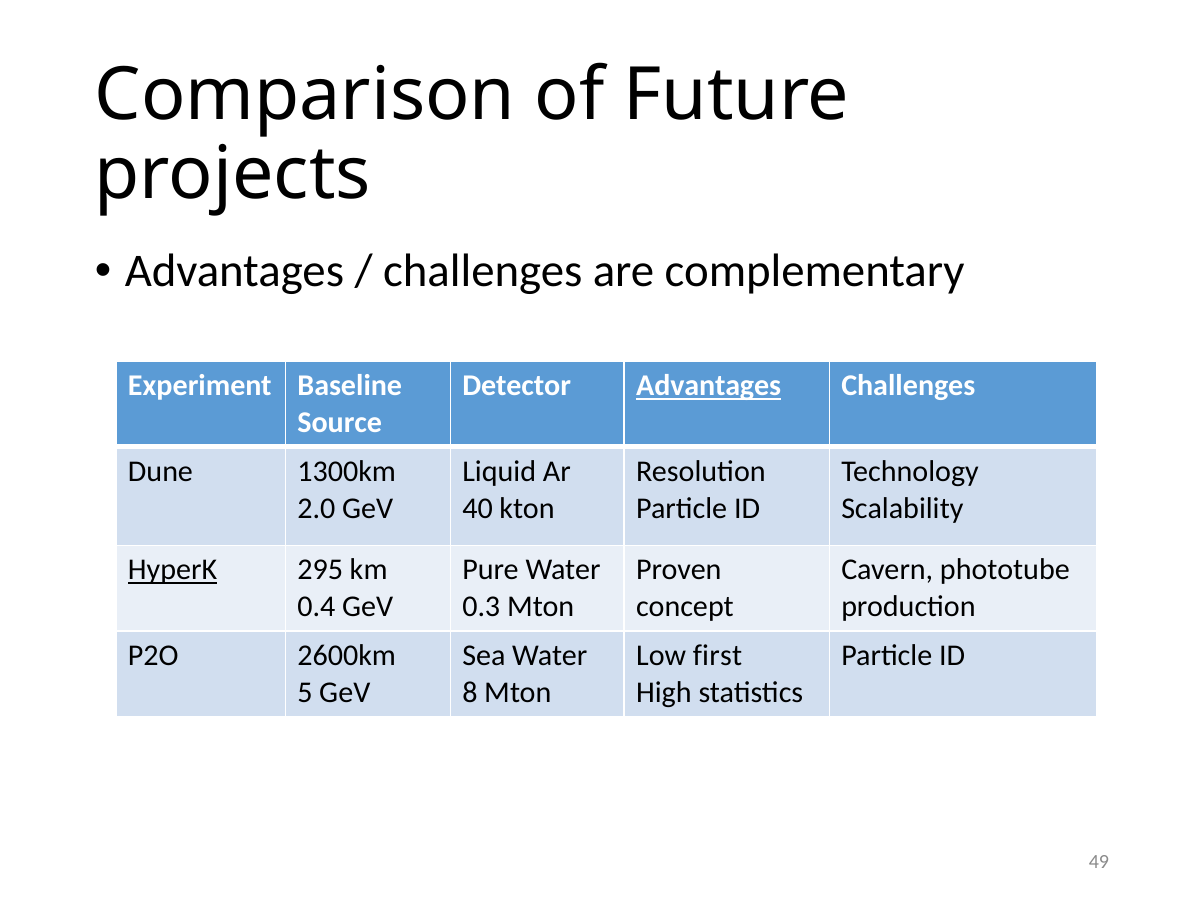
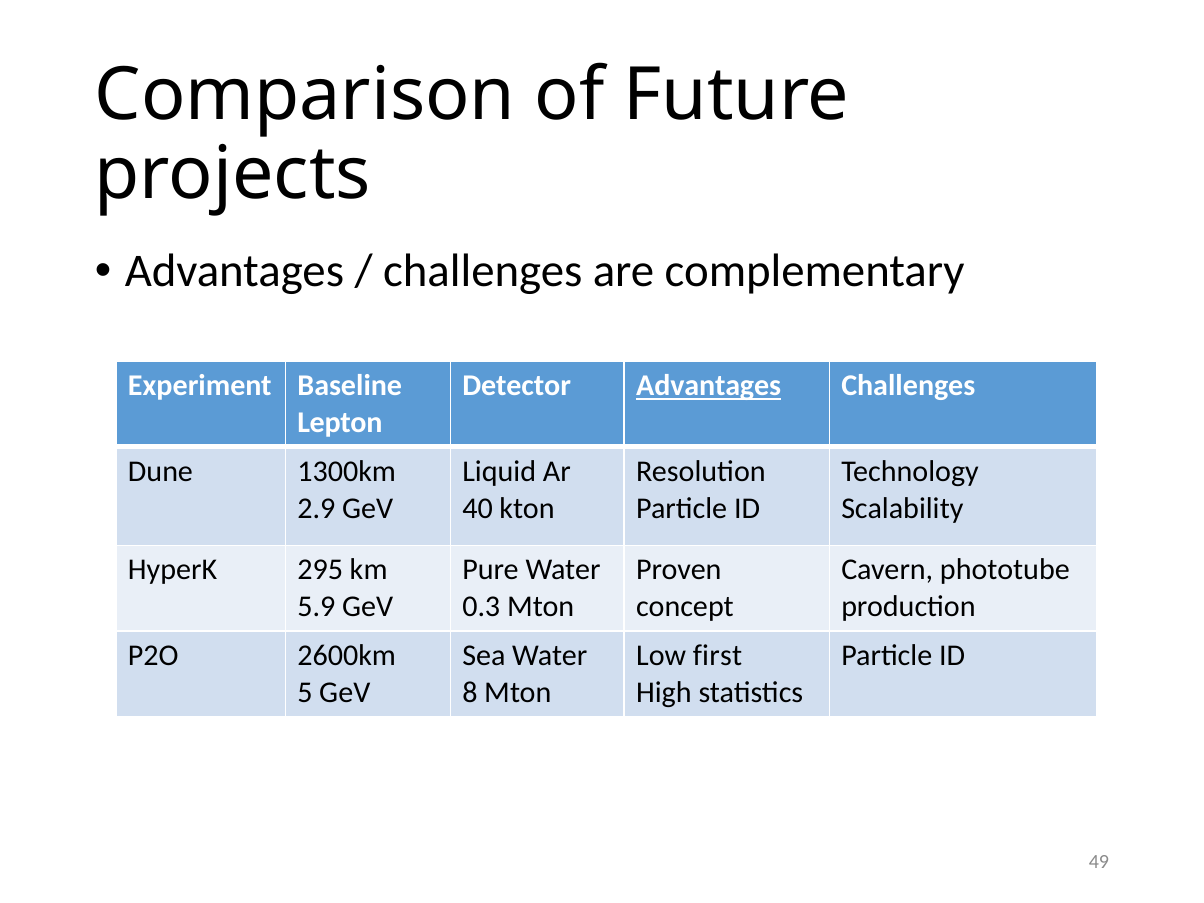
Source: Source -> Lepton
2.0: 2.0 -> 2.9
HyperK underline: present -> none
0.4: 0.4 -> 5.9
